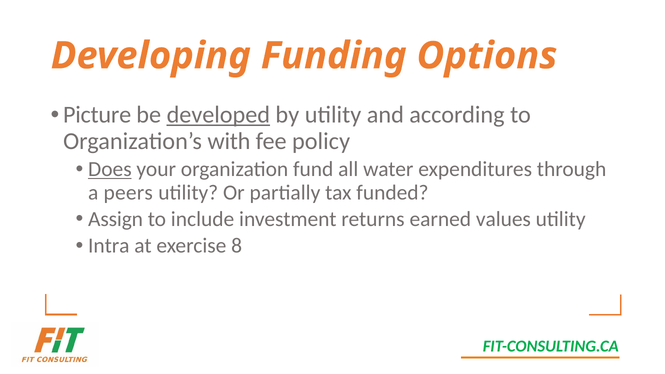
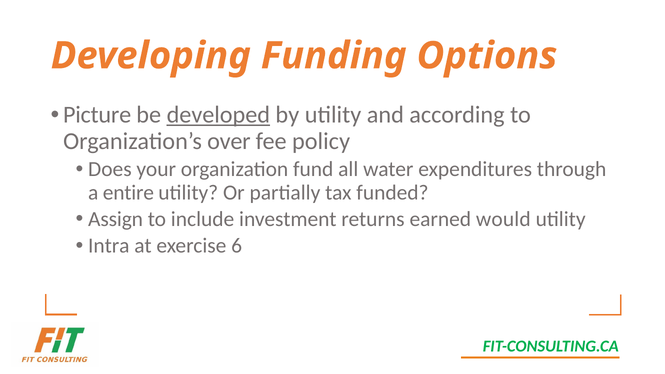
with: with -> over
Does underline: present -> none
peers: peers -> entire
values: values -> would
8: 8 -> 6
